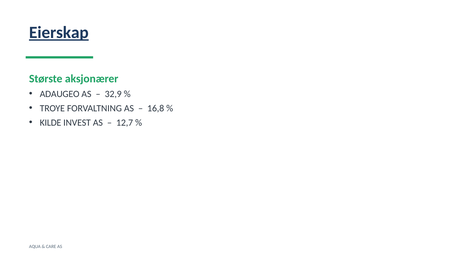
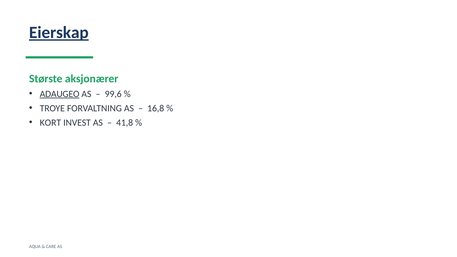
ADAUGEO underline: none -> present
32,9: 32,9 -> 99,6
KILDE: KILDE -> KORT
12,7: 12,7 -> 41,8
